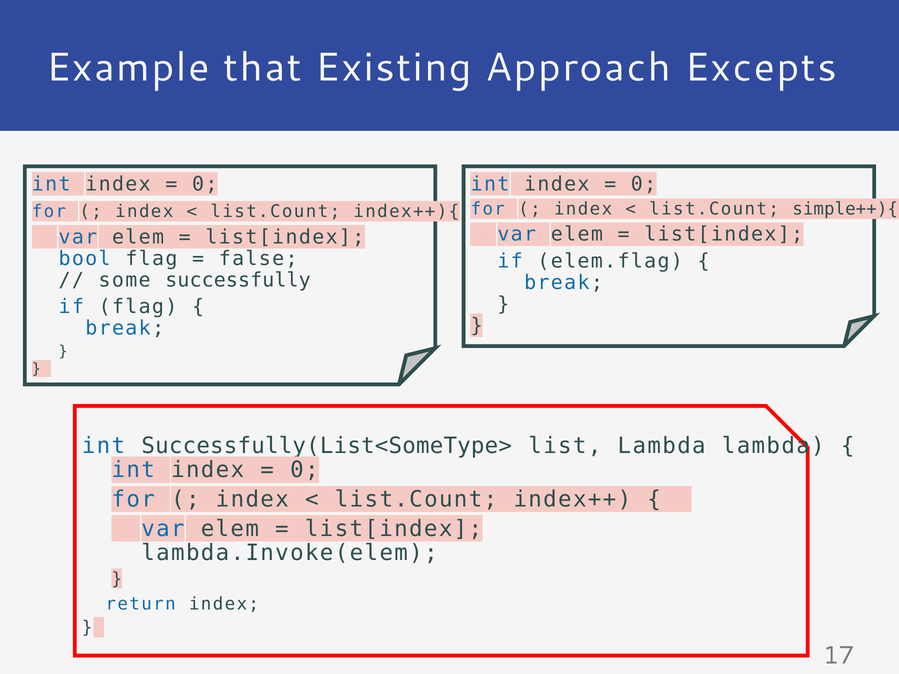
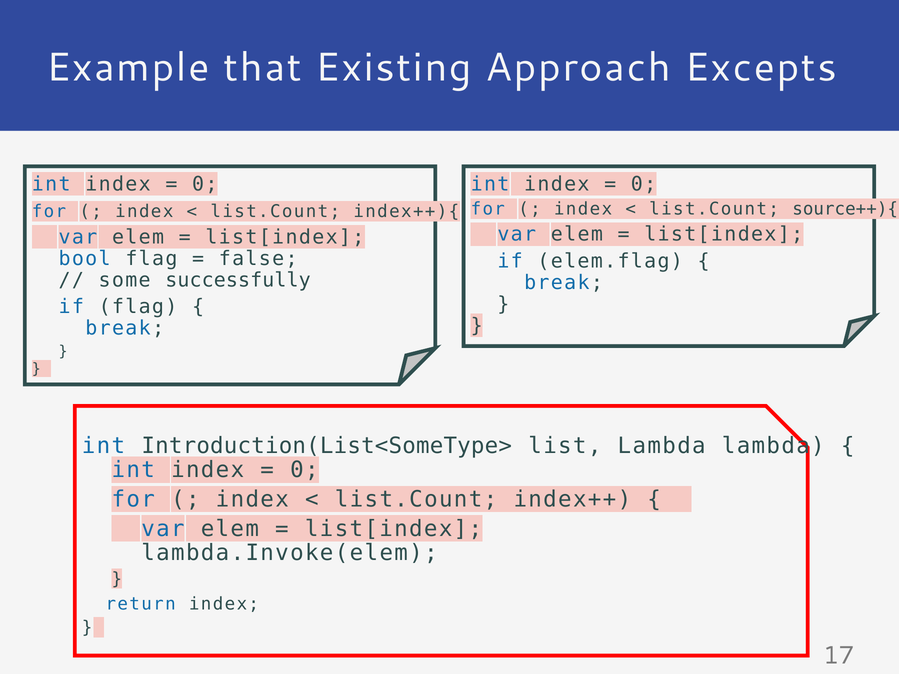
simple++){: simple++){ -> source++){
Successfully(List<SomeType>: Successfully(List<SomeType> -> Introduction(List<SomeType>
